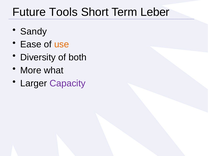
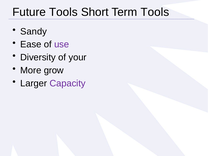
Term Leber: Leber -> Tools
use colour: orange -> purple
both: both -> your
what: what -> grow
